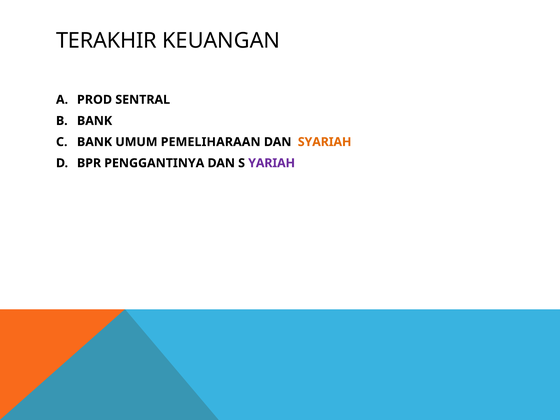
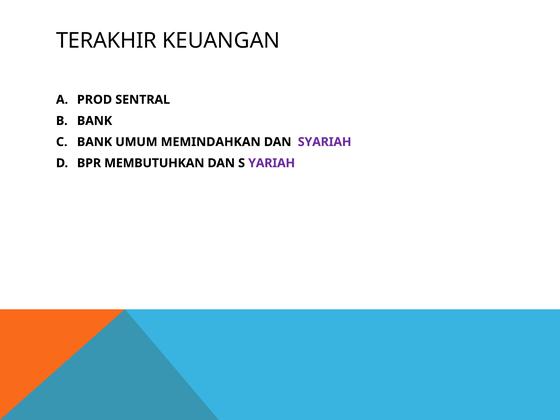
PEMELIHARAAN: PEMELIHARAAN -> MEMINDAHKAN
SYARIAH colour: orange -> purple
PENGGANTINYA: PENGGANTINYA -> MEMBUTUHKAN
